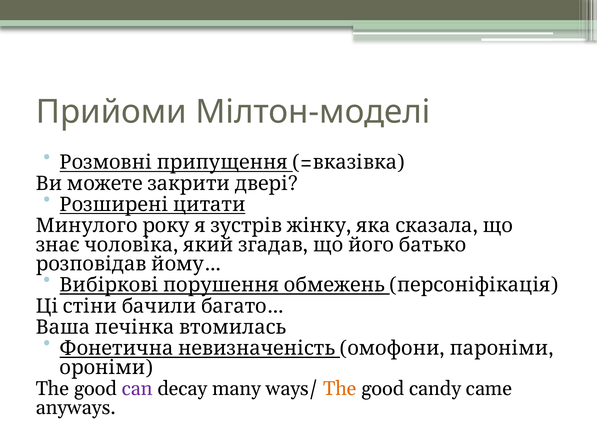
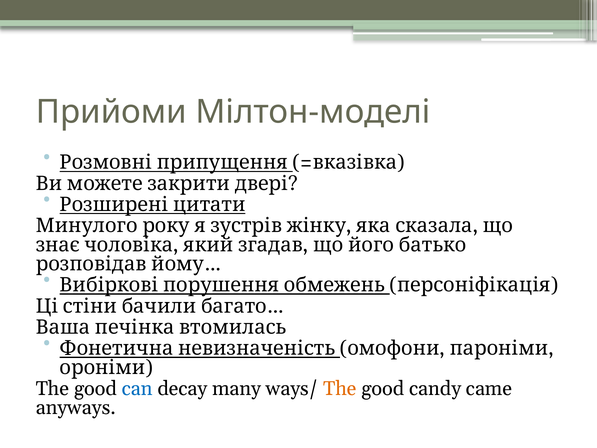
can colour: purple -> blue
